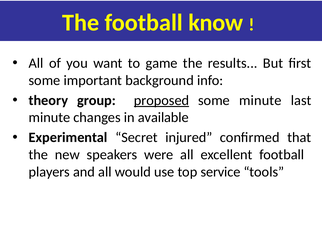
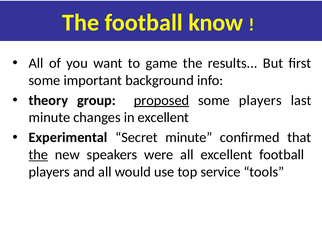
some minute: minute -> players
in available: available -> excellent
Secret injured: injured -> minute
the at (38, 155) underline: none -> present
